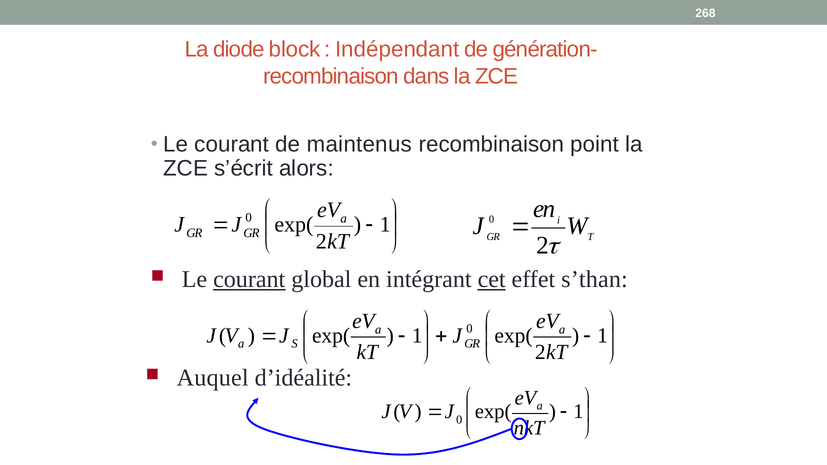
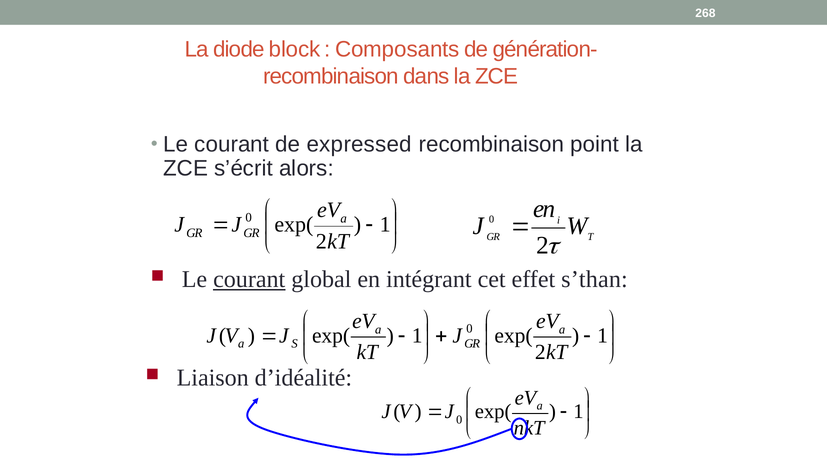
Indépendant: Indépendant -> Composants
maintenus: maintenus -> expressed
cet underline: present -> none
Auquel: Auquel -> Liaison
